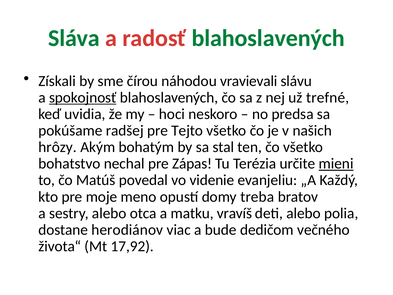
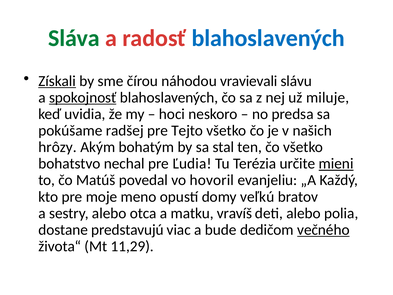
blahoslavených at (268, 38) colour: green -> blue
Získali underline: none -> present
trefné: trefné -> miluje
Zápas: Zápas -> Ľudia
videnie: videnie -> hovoril
treba: treba -> veľkú
herodiánov: herodiánov -> predstavujú
večného underline: none -> present
17,92: 17,92 -> 11,29
